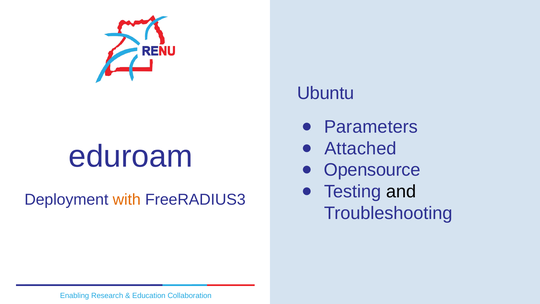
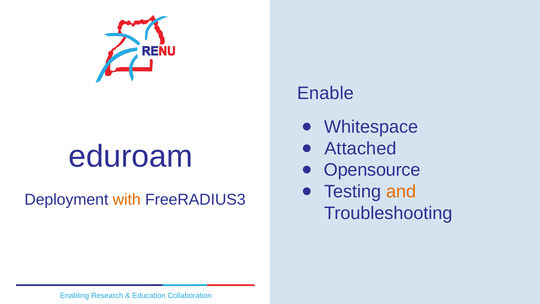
Ubuntu: Ubuntu -> Enable
Parameters: Parameters -> Whitespace
and colour: black -> orange
